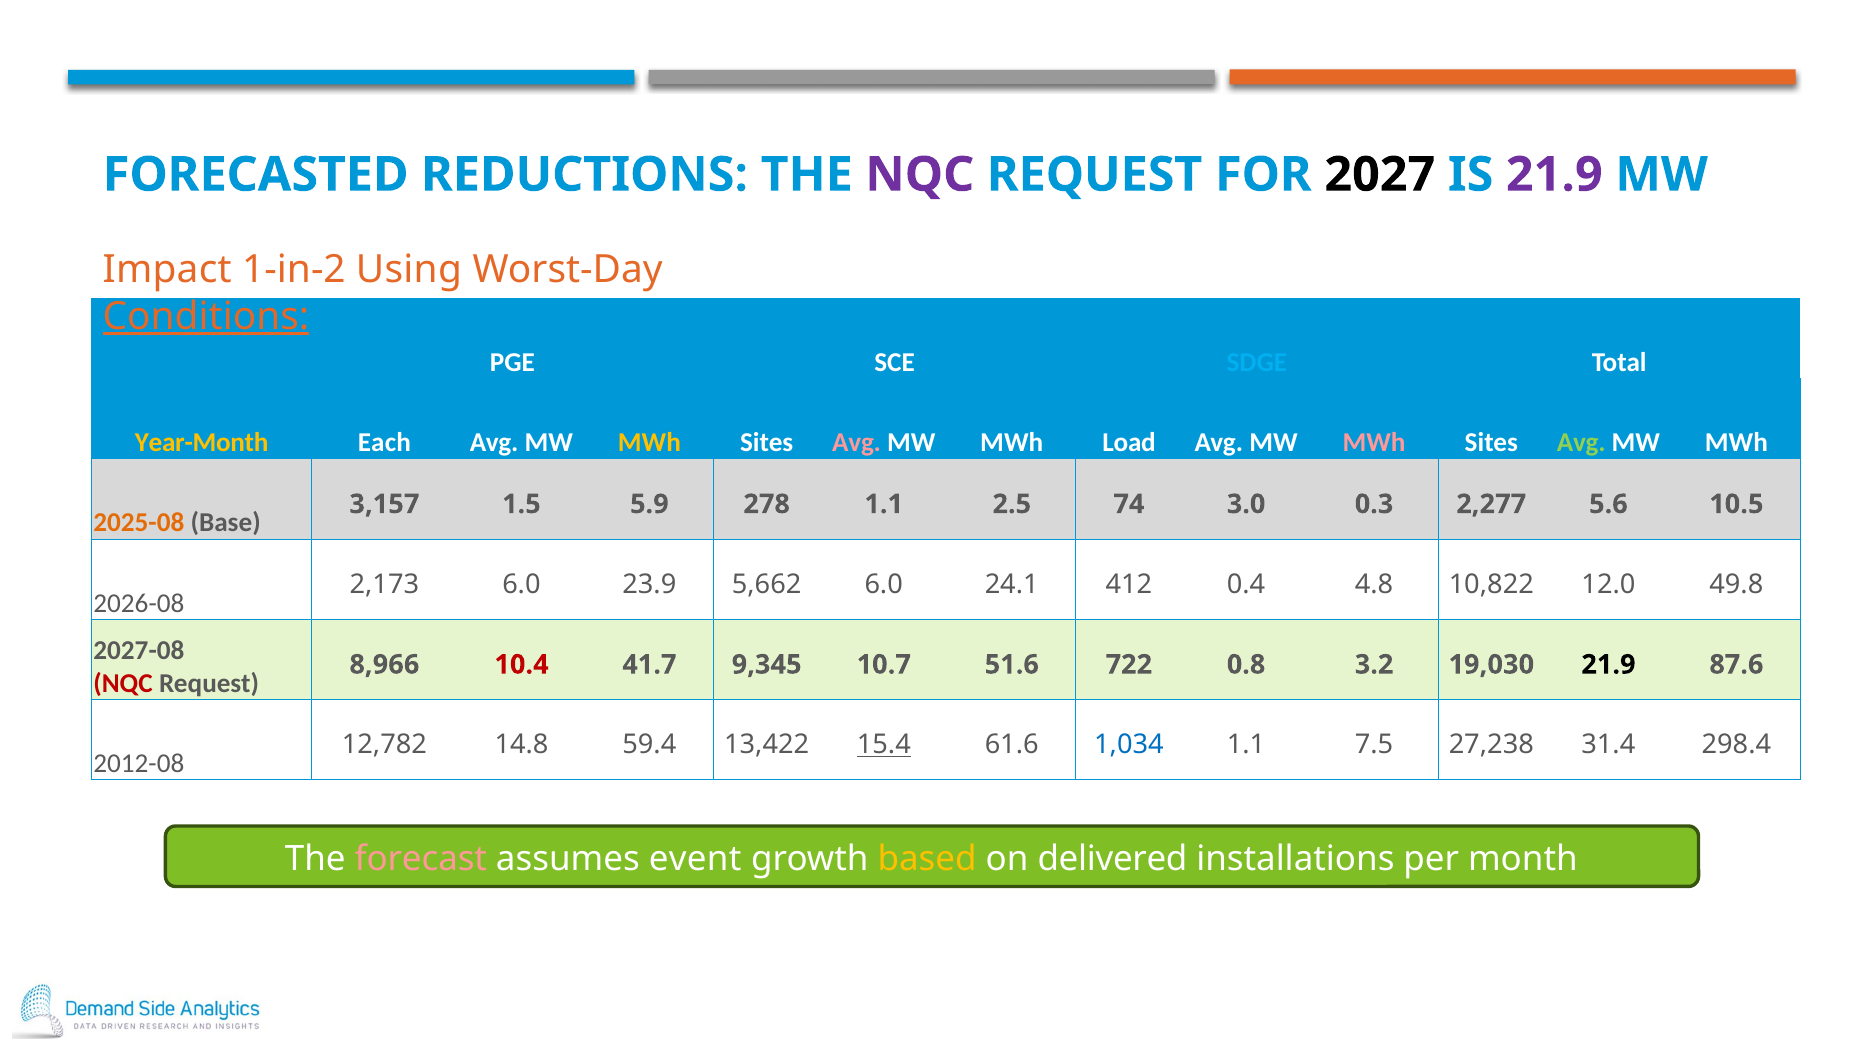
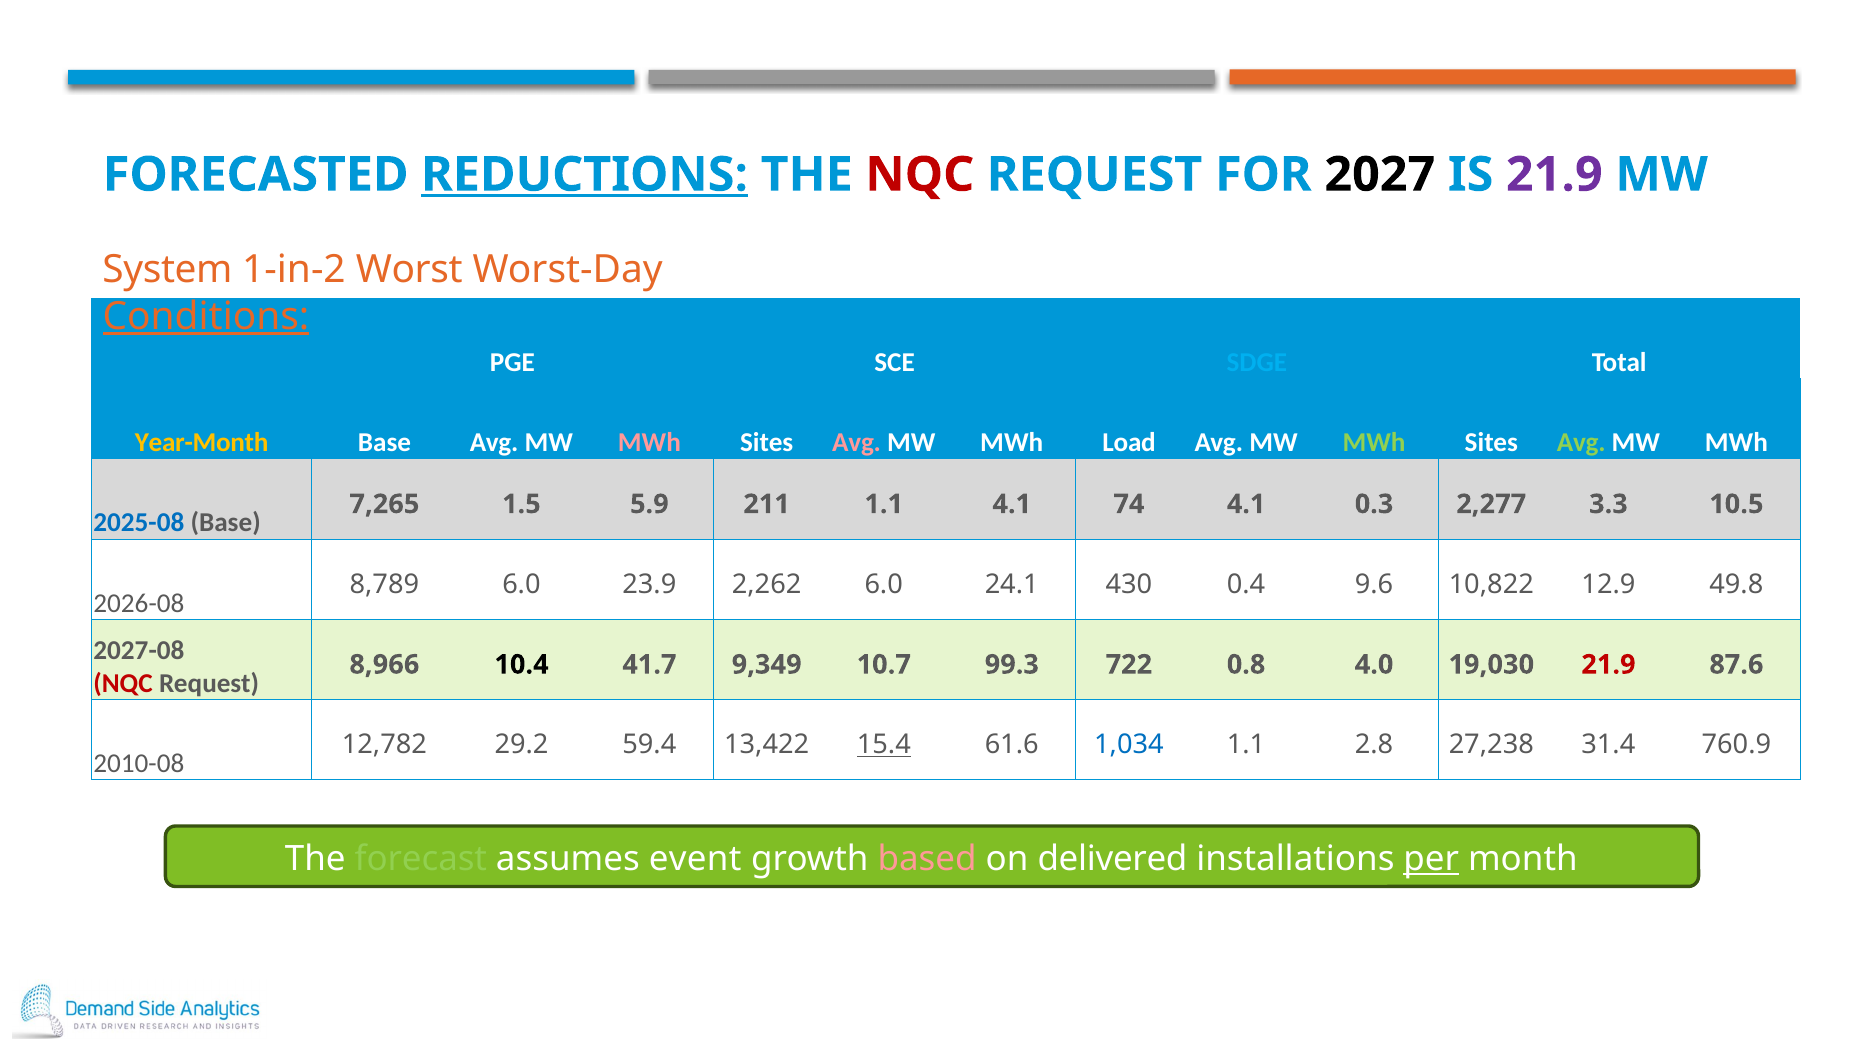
REDUCTIONS underline: none -> present
NQC at (920, 175) colour: purple -> red
Impact: Impact -> System
Using: Using -> Worst
Each at (384, 443): Each -> Base
MWh at (649, 443) colour: yellow -> pink
MWh at (1374, 443) colour: pink -> light green
2025-08 colour: orange -> blue
3,157: 3,157 -> 7,265
278: 278 -> 211
1.1 2.5: 2.5 -> 4.1
74 3.0: 3.0 -> 4.1
5.6: 5.6 -> 3.3
2,173: 2,173 -> 8,789
5,662: 5,662 -> 2,262
412: 412 -> 430
4.8: 4.8 -> 9.6
12.0: 12.0 -> 12.9
10.4 colour: red -> black
9,345: 9,345 -> 9,349
51.6: 51.6 -> 99.3
3.2: 3.2 -> 4.0
21.9 at (1608, 664) colour: black -> red
14.8: 14.8 -> 29.2
7.5: 7.5 -> 2.8
298.4: 298.4 -> 760.9
2012-08: 2012-08 -> 2010-08
forecast colour: pink -> light green
based colour: yellow -> pink
per underline: none -> present
